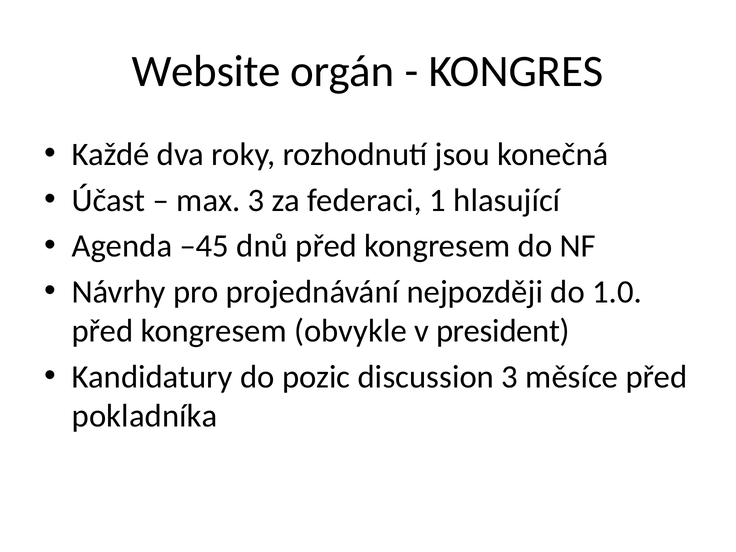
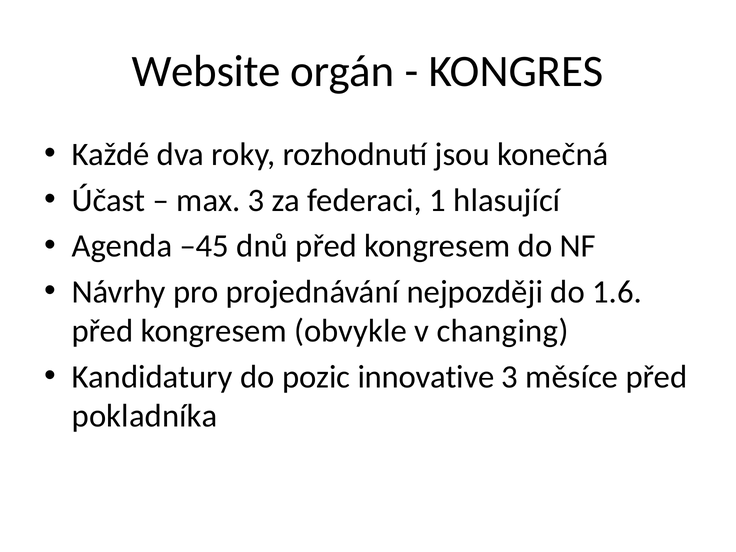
1.0: 1.0 -> 1.6
president: president -> changing
discussion: discussion -> innovative
